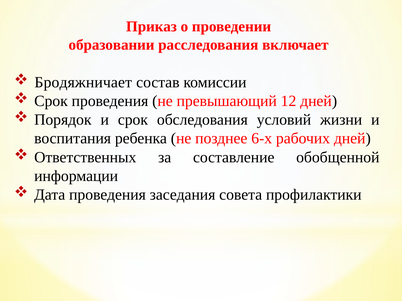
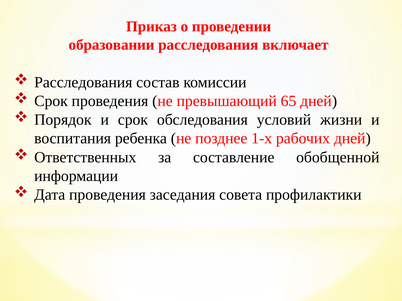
Бродяжничает at (83, 82): Бродяжничает -> Расследования
12: 12 -> 65
6-х: 6-х -> 1-х
